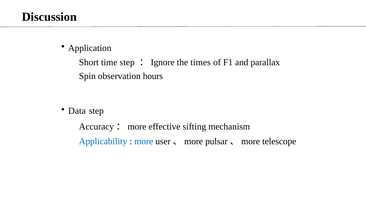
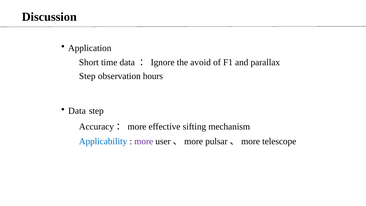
time step: step -> data
times: times -> avoid
Spin at (87, 76): Spin -> Step
more colour: blue -> purple
